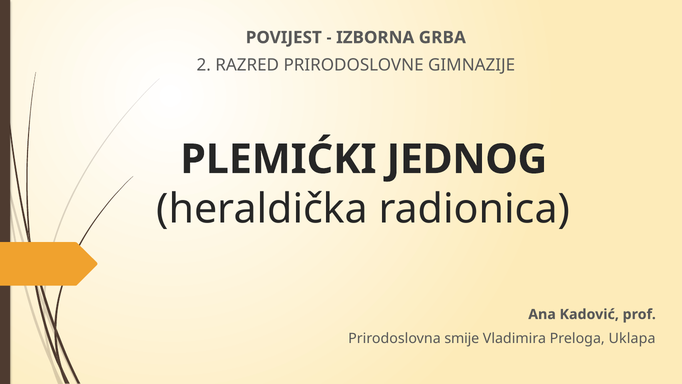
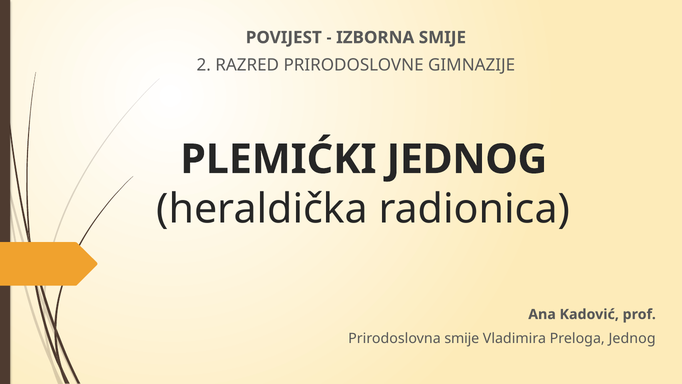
IZBORNA GRBA: GRBA -> SMIJE
Preloga Uklapa: Uklapa -> Jednog
